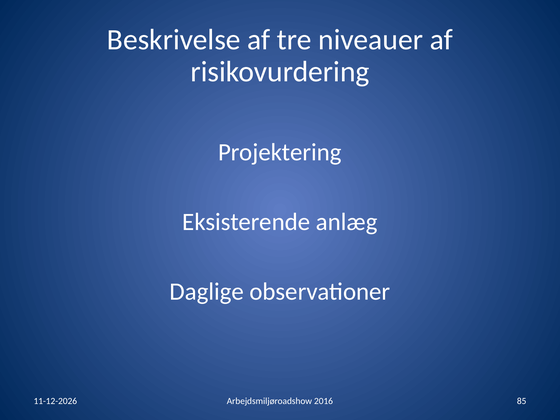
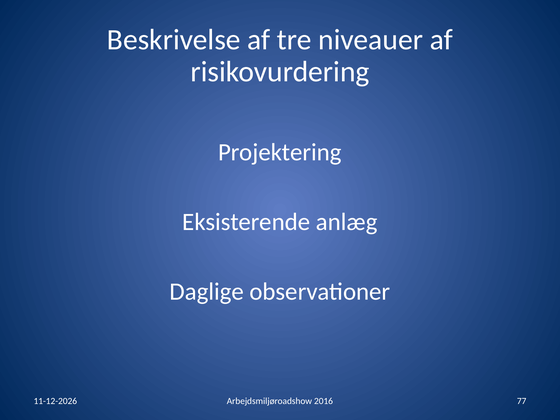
85: 85 -> 77
